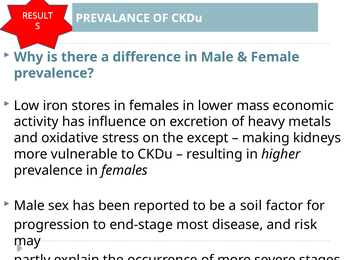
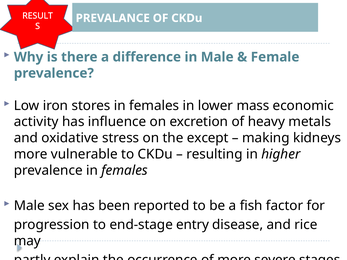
soil: soil -> fish
most: most -> entry
risk: risk -> rice
